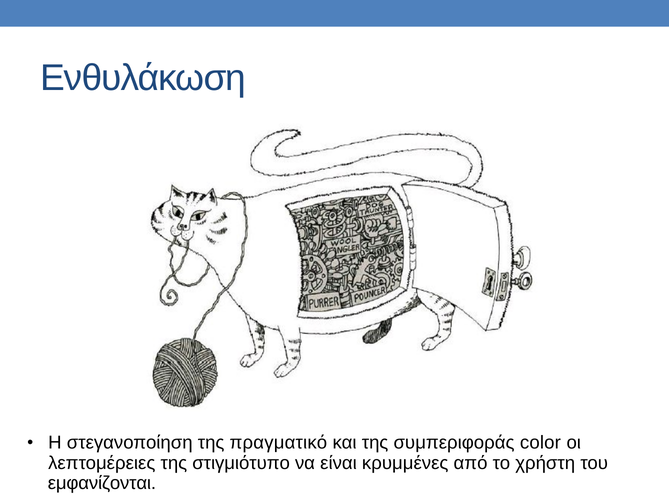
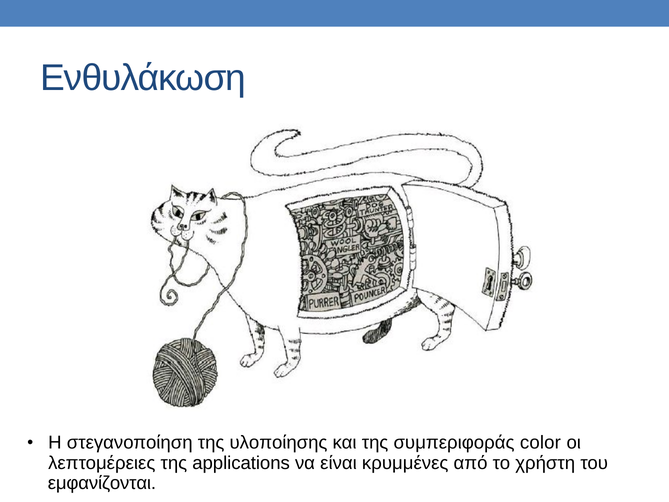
πραγματικό: πραγματικό -> υλοποίησης
στιγμιότυπο: στιγμιότυπο -> applications
